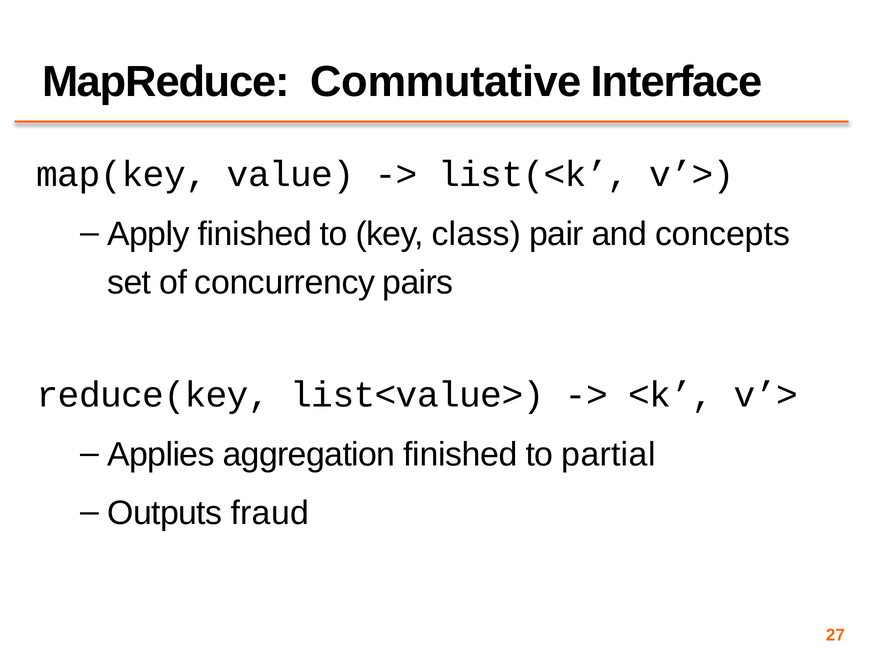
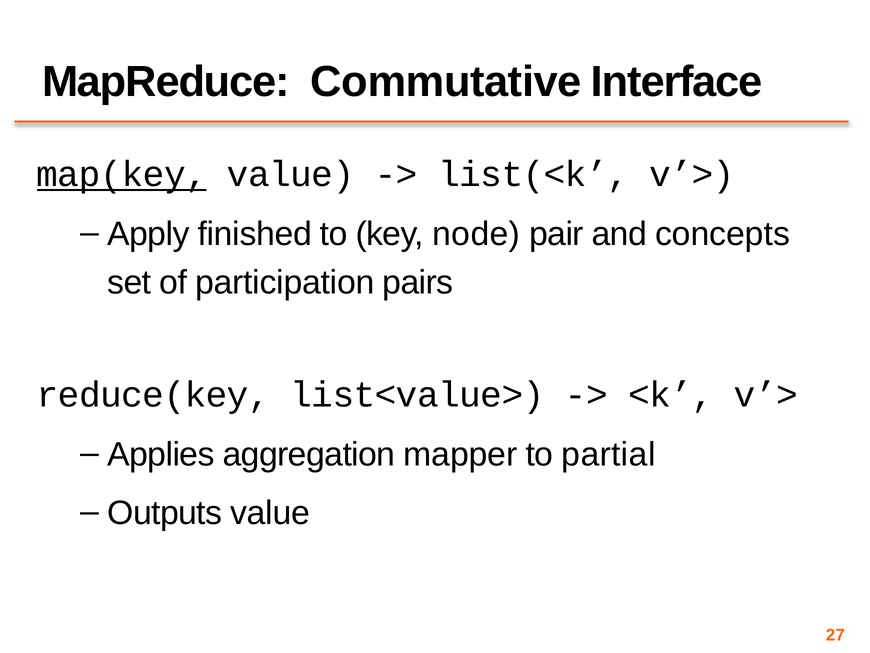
map(key underline: none -> present
class: class -> node
concurrency: concurrency -> participation
aggregation finished: finished -> mapper
Outputs fraud: fraud -> value
